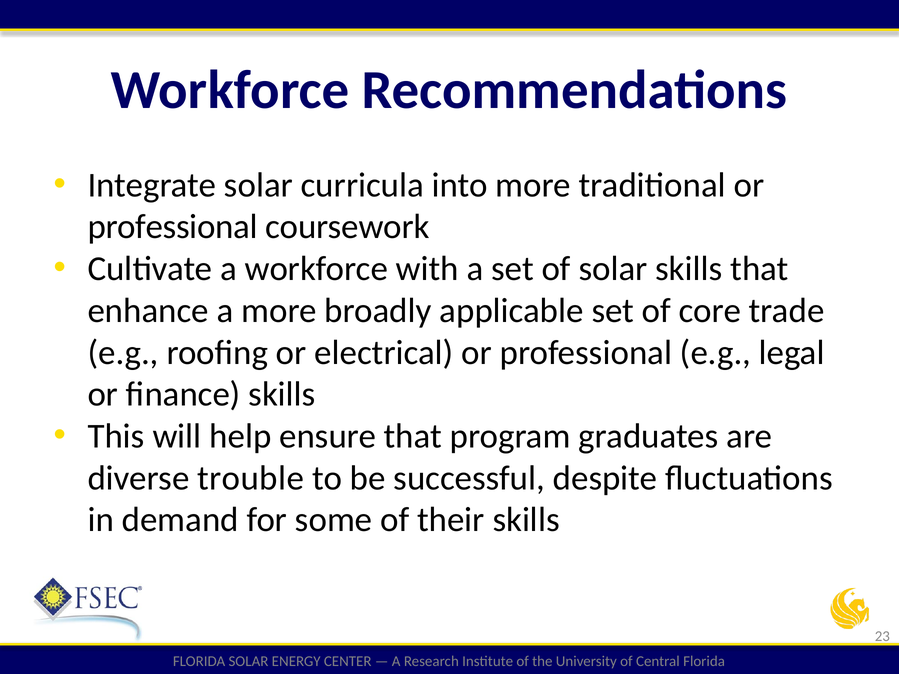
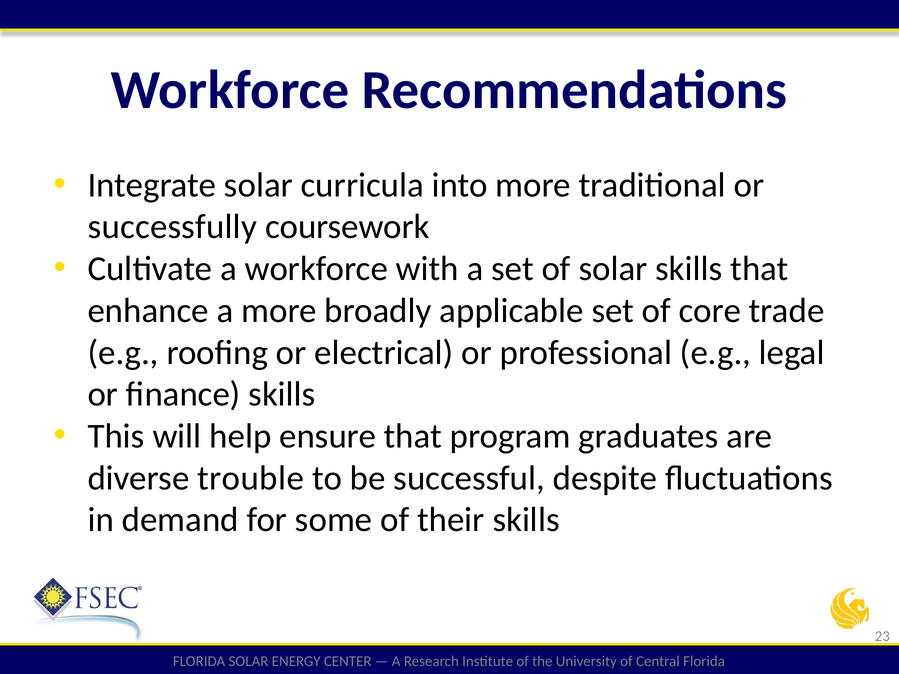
professional at (173, 227): professional -> successfully
